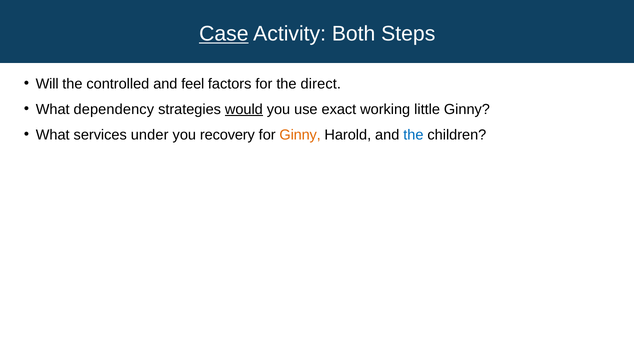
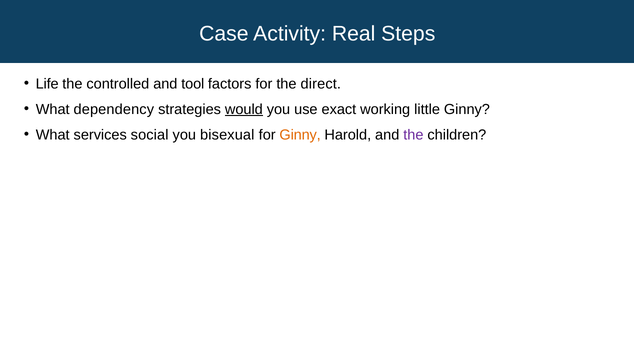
Case underline: present -> none
Both: Both -> Real
Will: Will -> Life
feel: feel -> tool
under: under -> social
recovery: recovery -> bisexual
the at (413, 135) colour: blue -> purple
